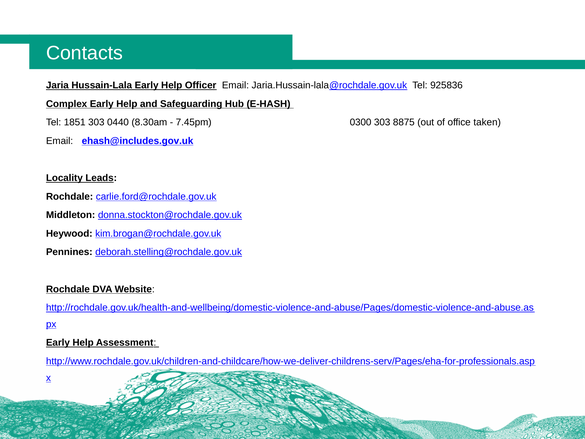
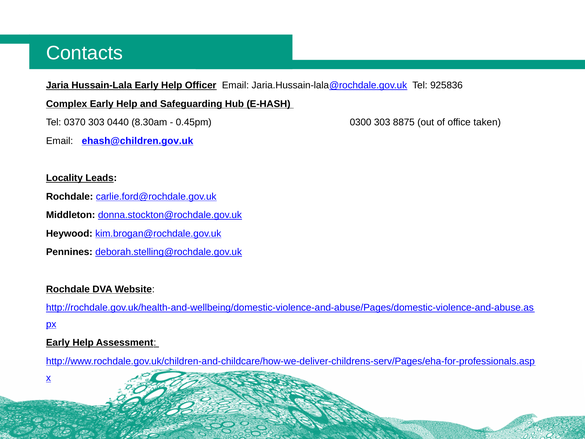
1851: 1851 -> 0370
7.45pm: 7.45pm -> 0.45pm
ehash@includes.gov.uk: ehash@includes.gov.uk -> ehash@children.gov.uk
